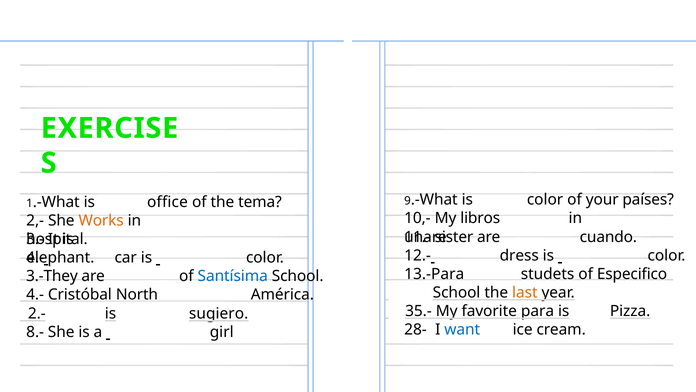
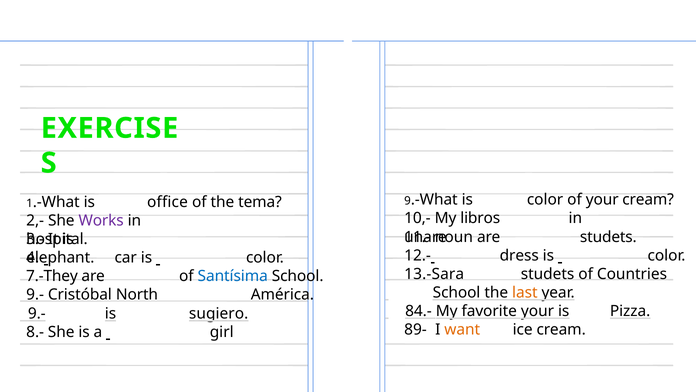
your países: países -> cream
Works colour: orange -> purple
sister: sister -> noun
are cuando: cuando -> studets
13.-Para: 13.-Para -> 13.-Sara
Especifico: Especifico -> Countries
3.-They: 3.-They -> 7.-They
4.- at (35, 295): 4.- -> 9.-
35.-: 35.- -> 84.-
favorite para: para -> your
2.- at (37, 313): 2.- -> 9.-
28-: 28- -> 89-
want colour: blue -> orange
